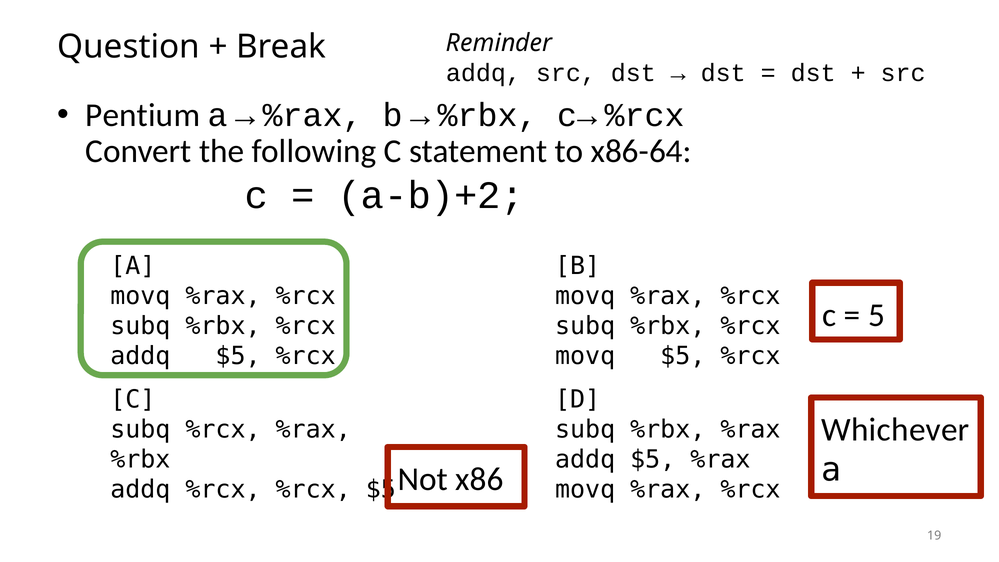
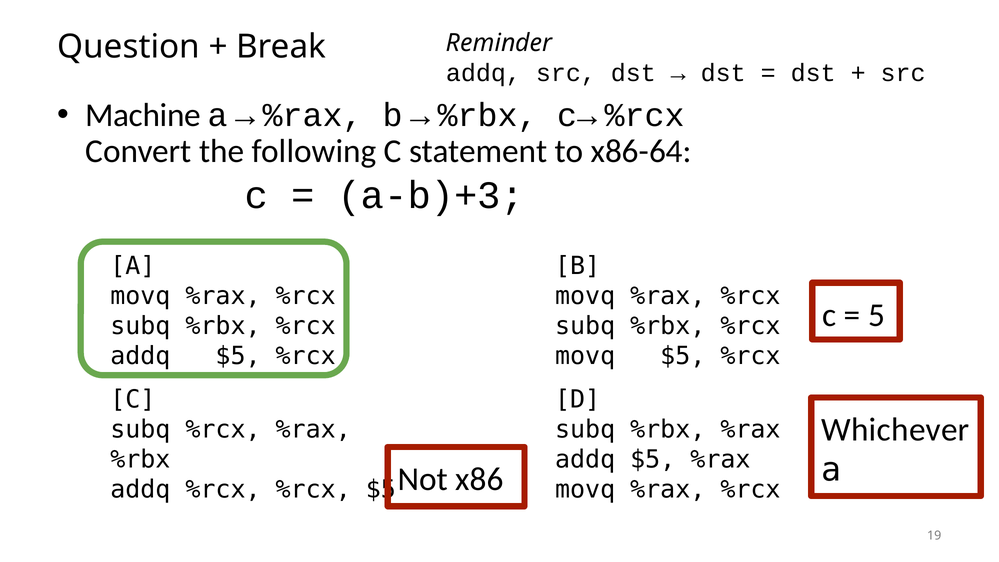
Pentium: Pentium -> Machine
a-b)+2: a-b)+2 -> a-b)+3
